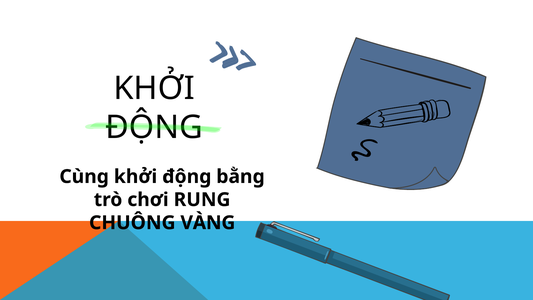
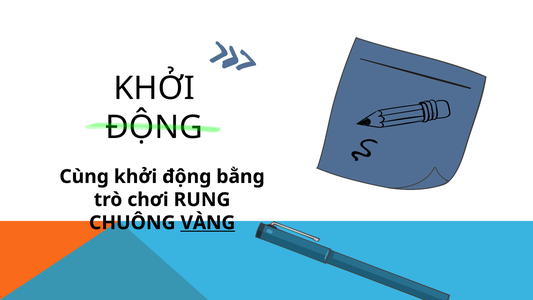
VÀNG underline: none -> present
